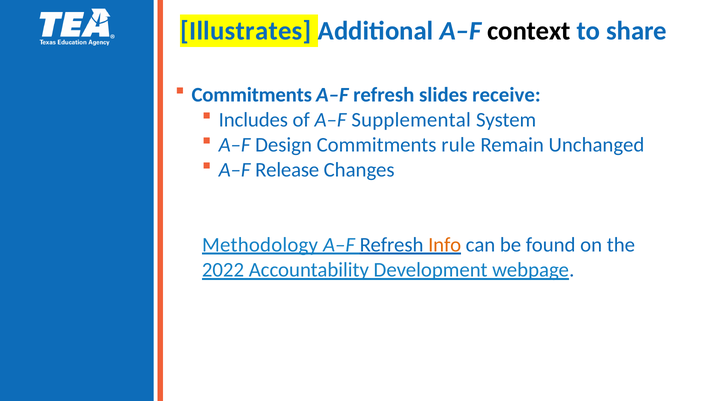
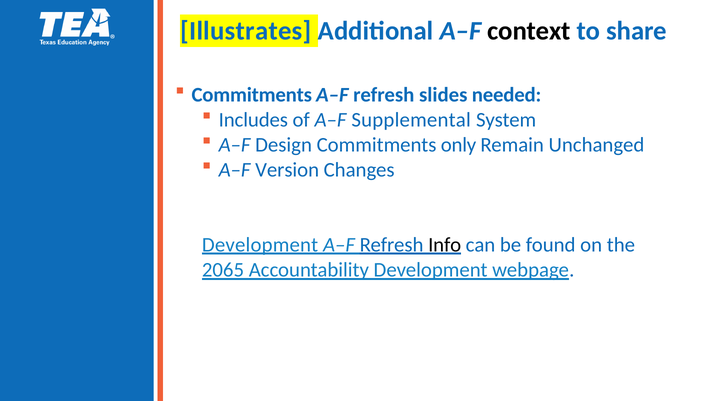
receive: receive -> needed
rule: rule -> only
Release: Release -> Version
Methodology at (260, 245): Methodology -> Development
Info colour: orange -> black
2022: 2022 -> 2065
